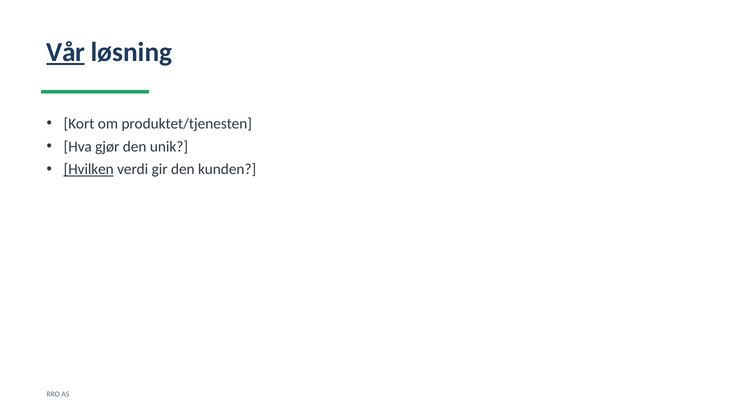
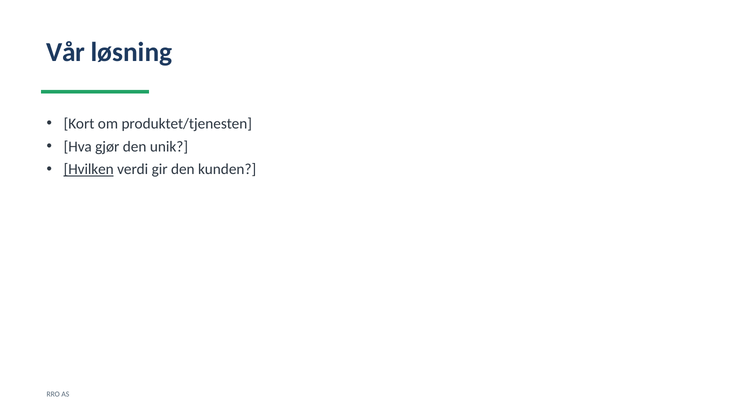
Vår underline: present -> none
